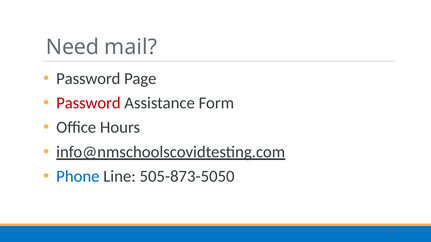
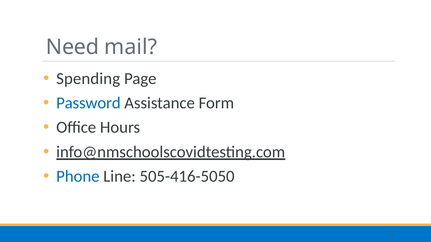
Password at (88, 79): Password -> Spending
Password at (88, 103) colour: red -> blue
505-873-5050: 505-873-5050 -> 505-416-5050
